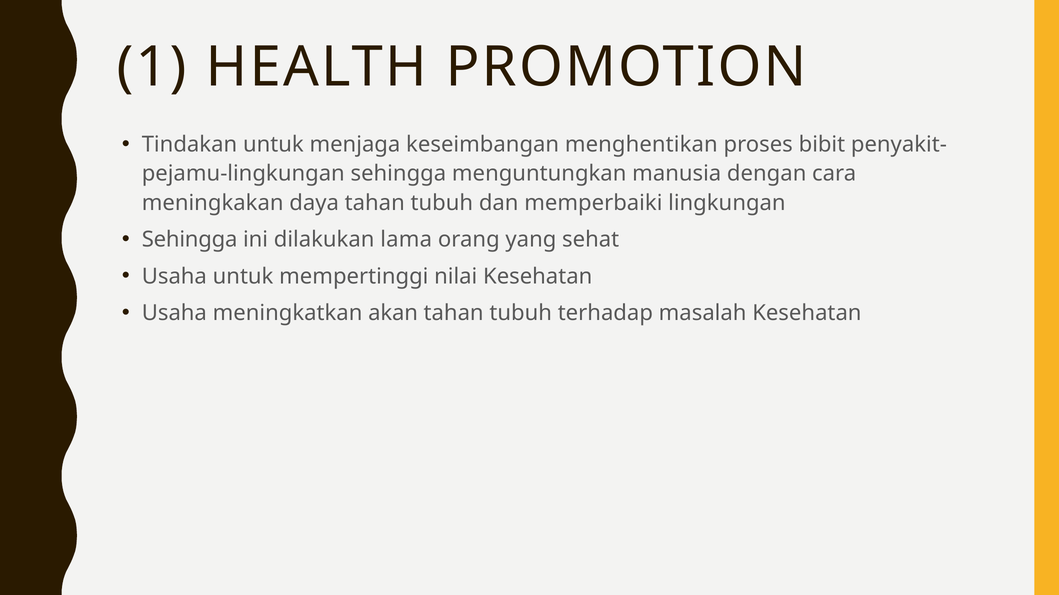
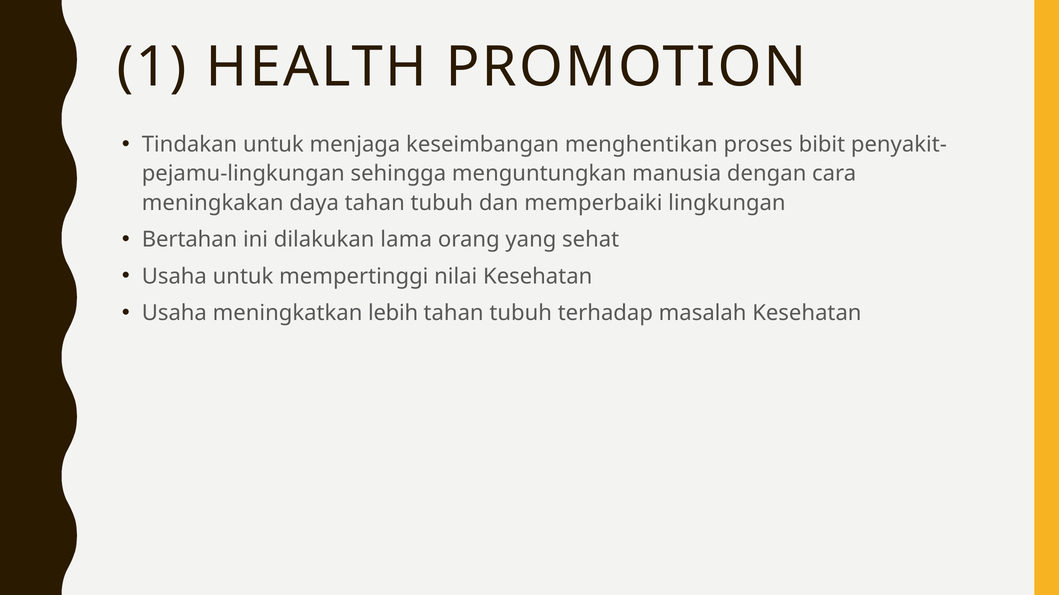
Sehingga at (190, 240): Sehingga -> Bertahan
akan: akan -> lebih
